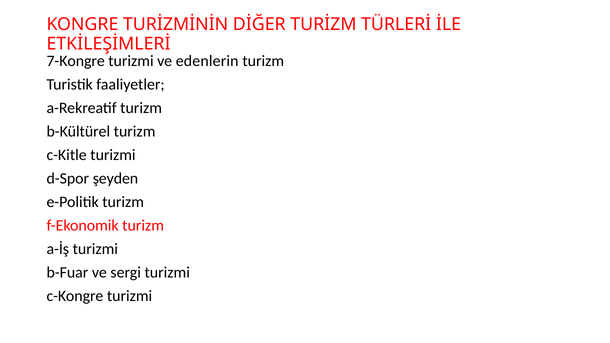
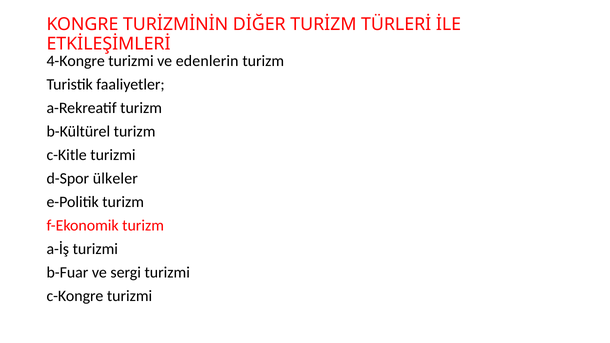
7-Kongre: 7-Kongre -> 4-Kongre
şeyden: şeyden -> ülkeler
